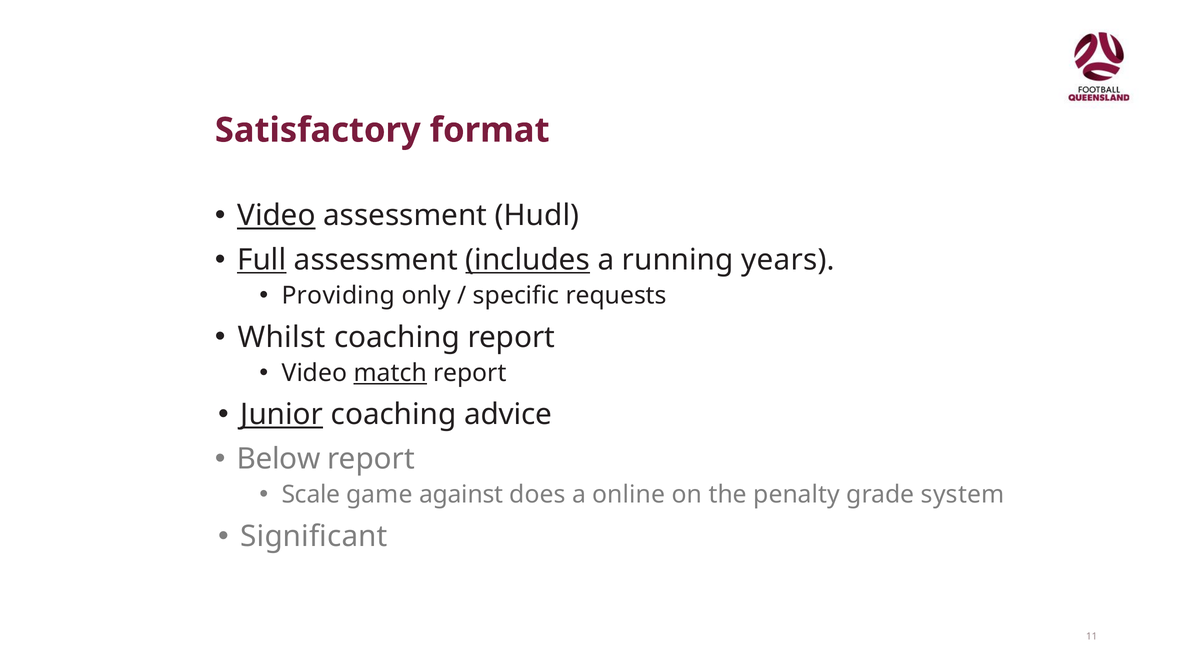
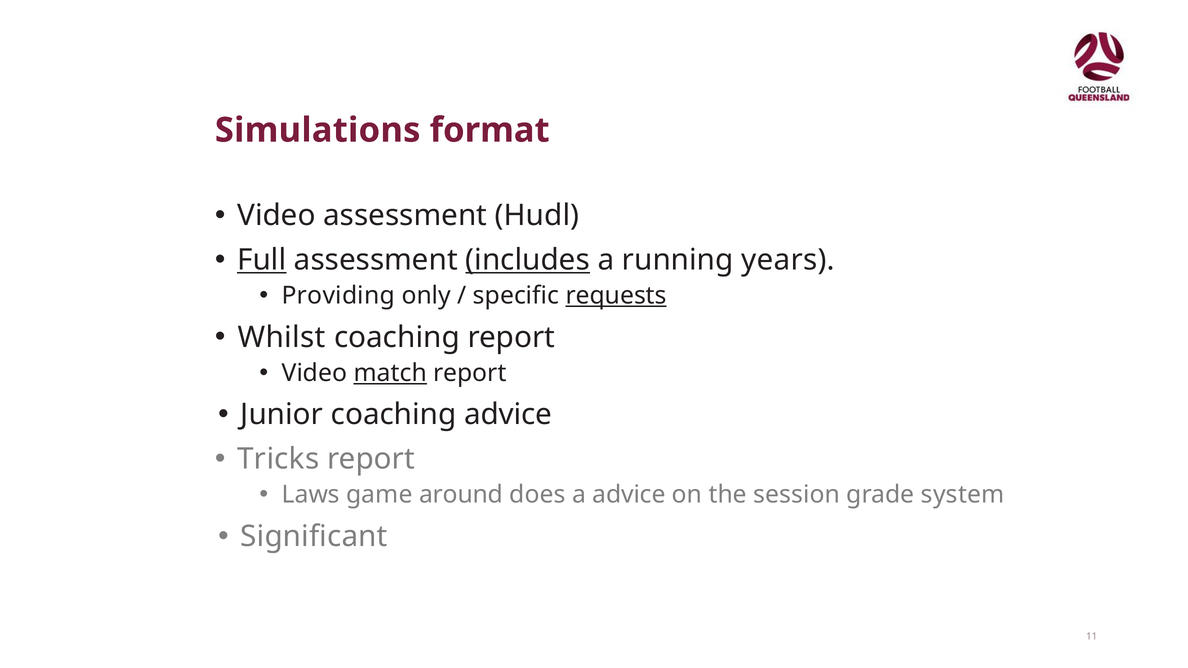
Satisfactory: Satisfactory -> Simulations
Video at (276, 216) underline: present -> none
requests underline: none -> present
Junior underline: present -> none
Below: Below -> Tricks
Scale: Scale -> Laws
against: against -> around
a online: online -> advice
penalty: penalty -> session
